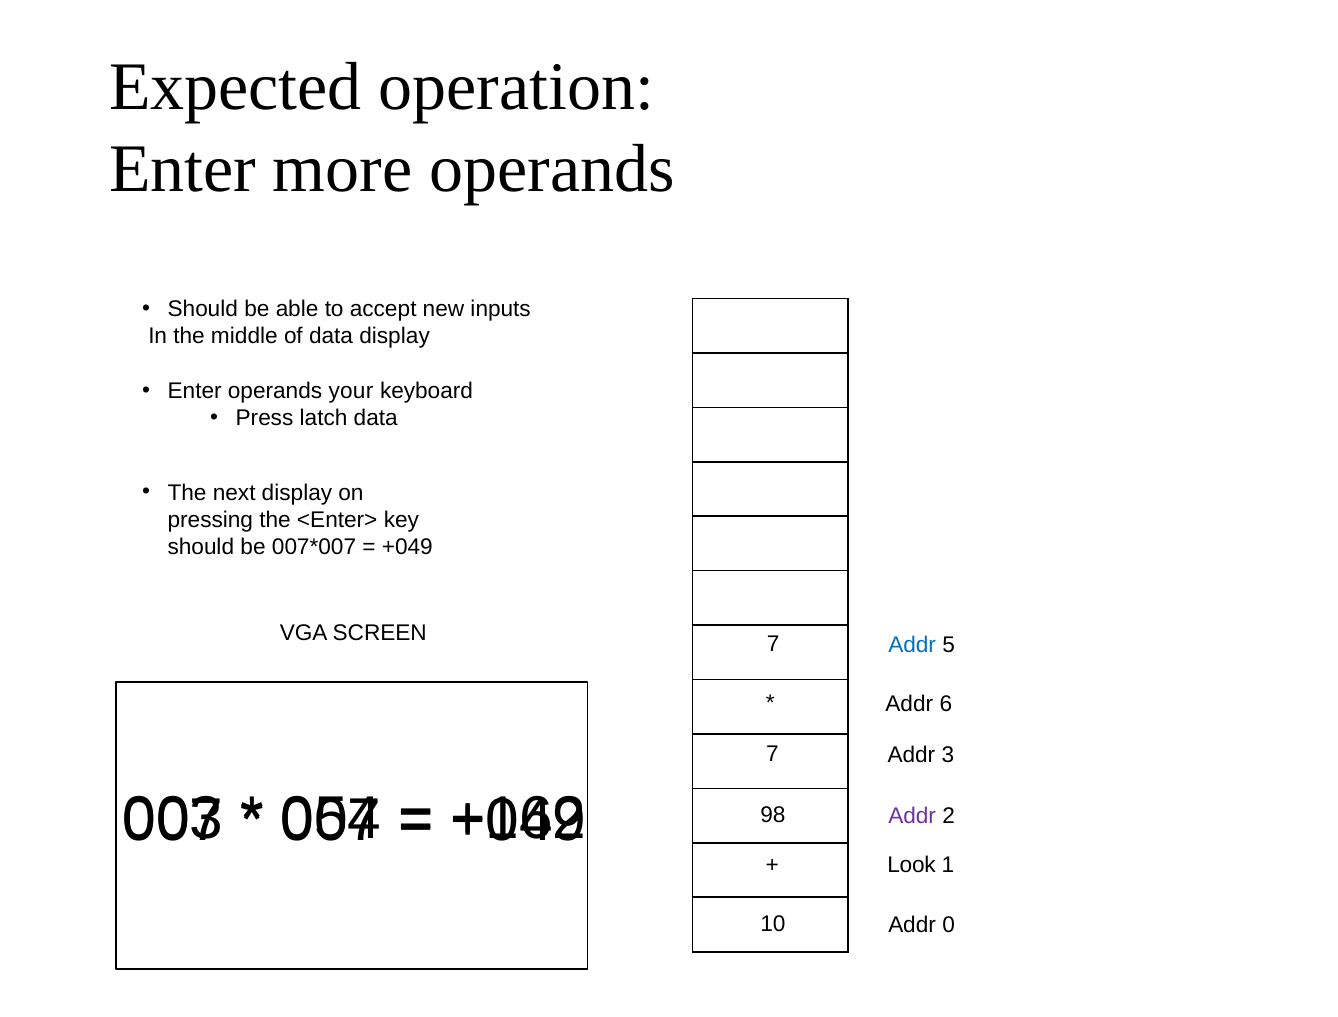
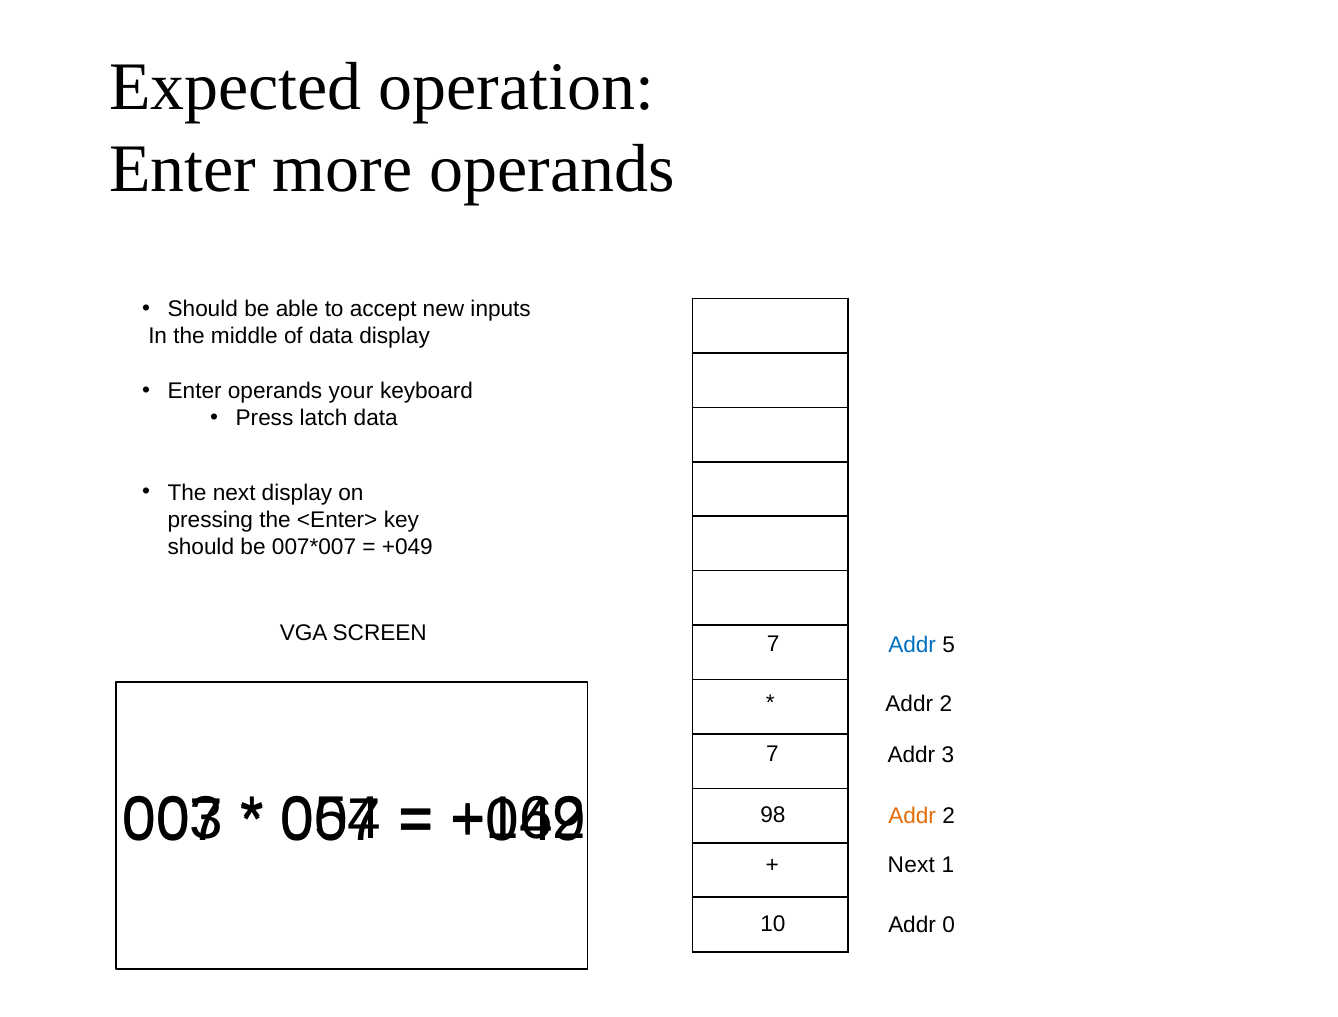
6 at (946, 704): 6 -> 2
Addr at (912, 816) colour: purple -> orange
Look at (912, 865): Look -> Next
